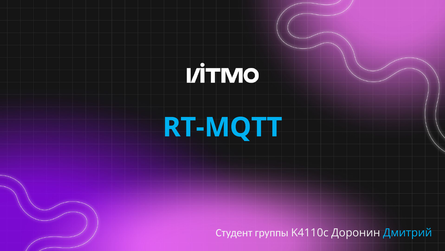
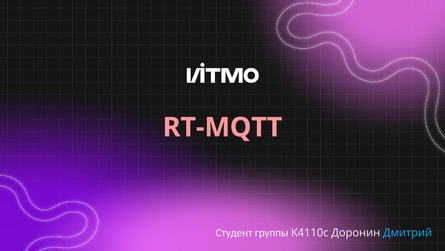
RT-MQTT colour: light blue -> pink
